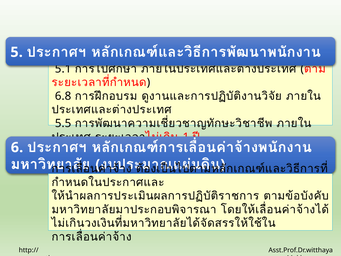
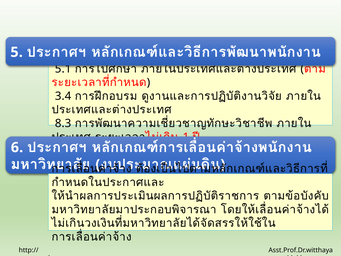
6.8: 6.8 -> 3.4
5.5: 5.5 -> 8.3
